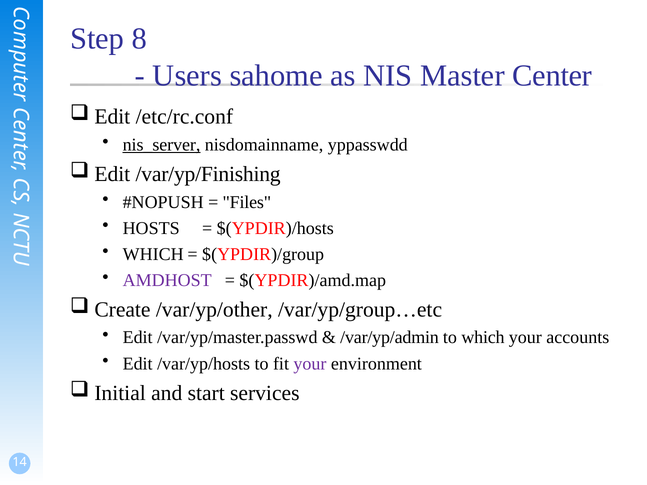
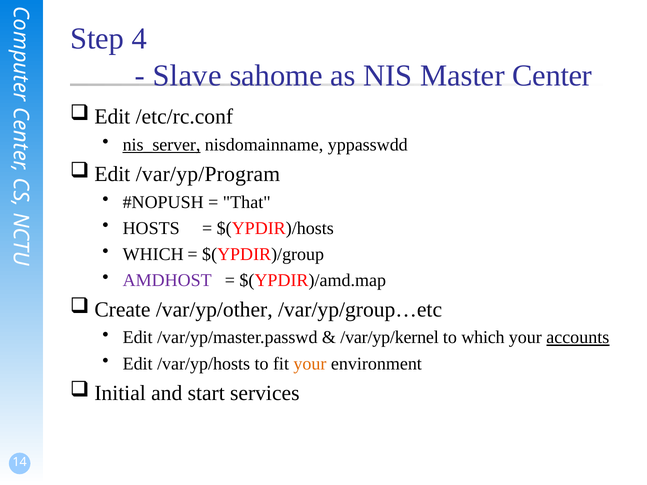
8: 8 -> 4
Users: Users -> Slave
/var/yp/Finishing: /var/yp/Finishing -> /var/yp/Program
Files: Files -> That
/var/yp/admin: /var/yp/admin -> /var/yp/kernel
accounts underline: none -> present
your at (310, 364) colour: purple -> orange
